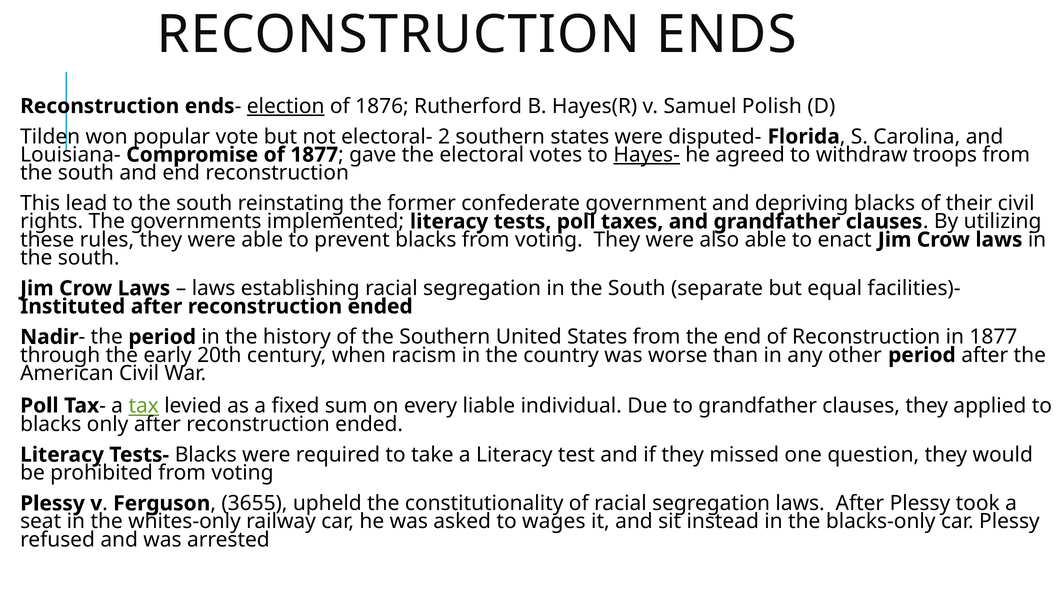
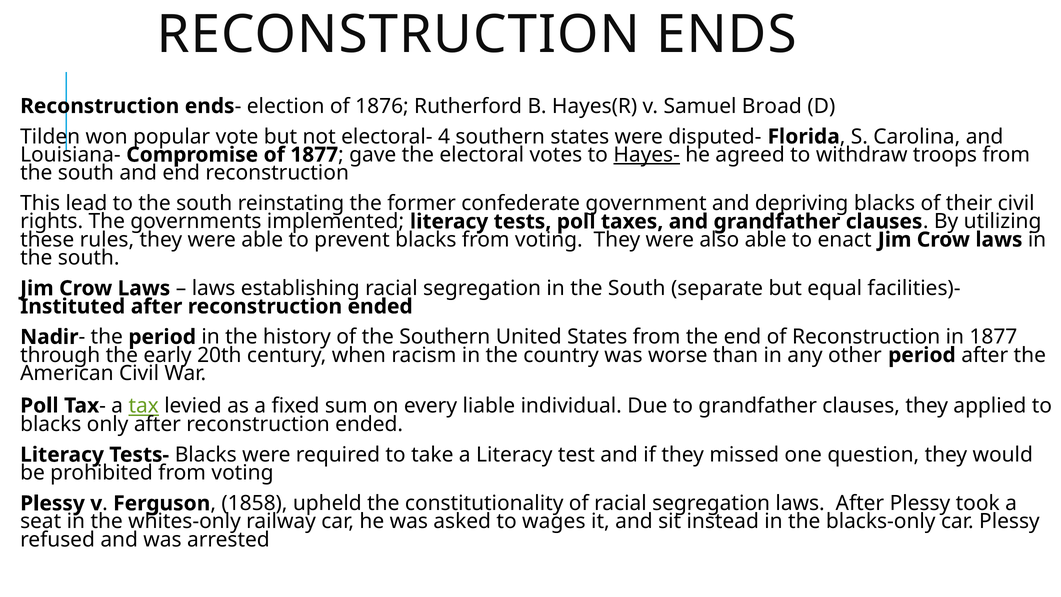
election underline: present -> none
Polish: Polish -> Broad
2: 2 -> 4
3655: 3655 -> 1858
